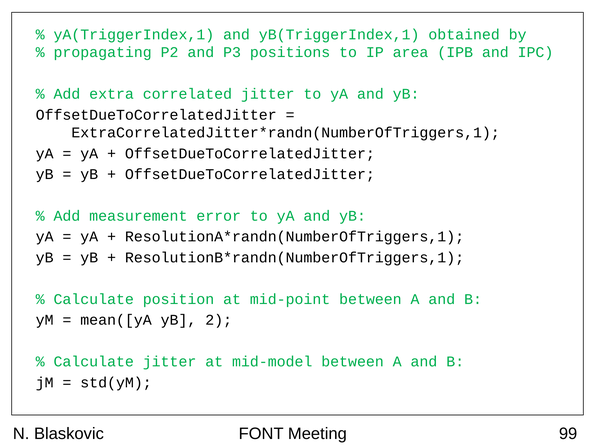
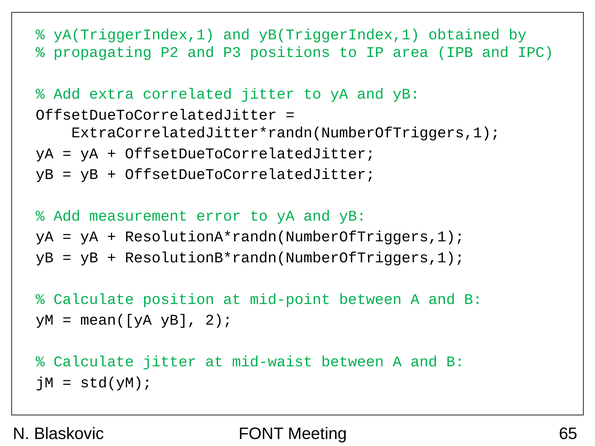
mid-model: mid-model -> mid-waist
99: 99 -> 65
